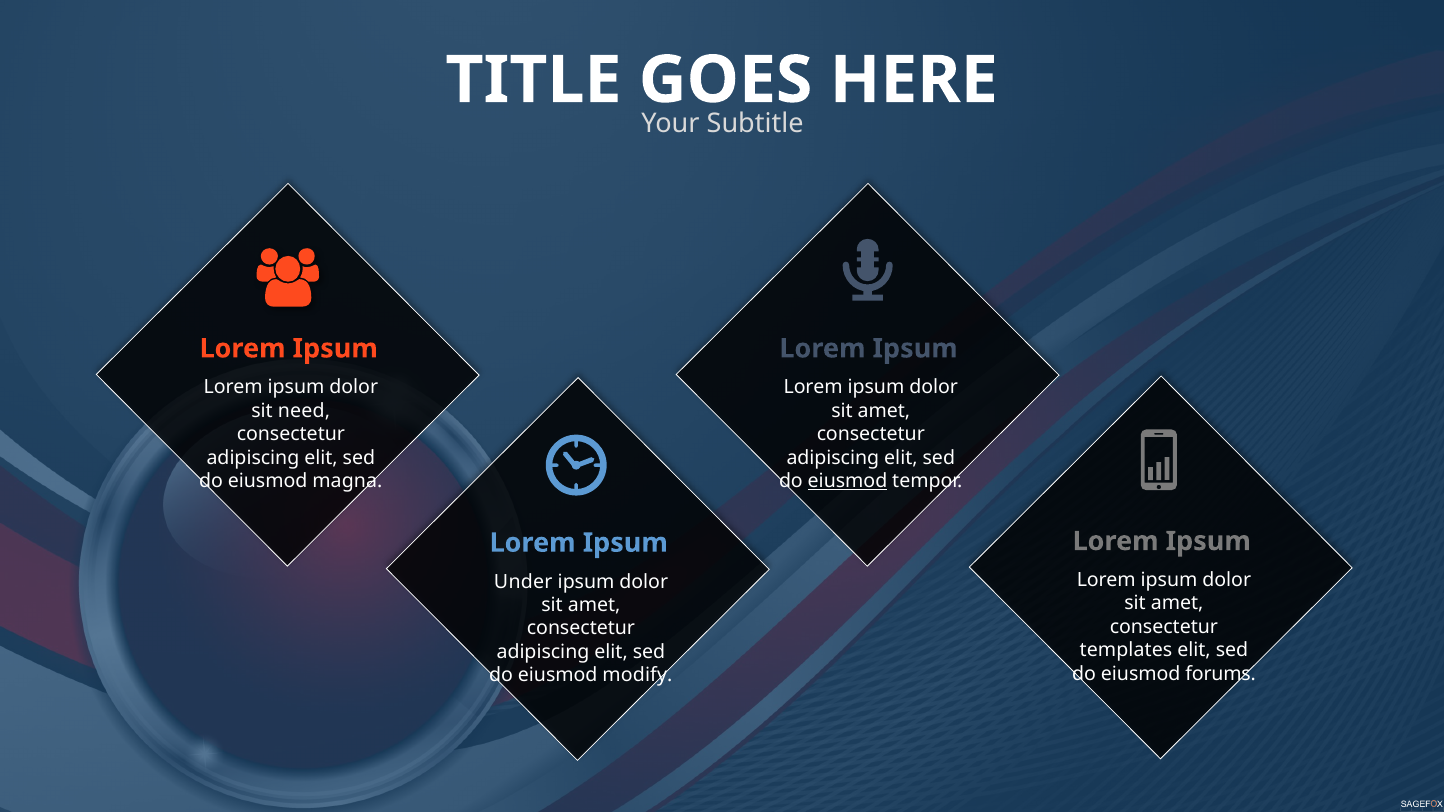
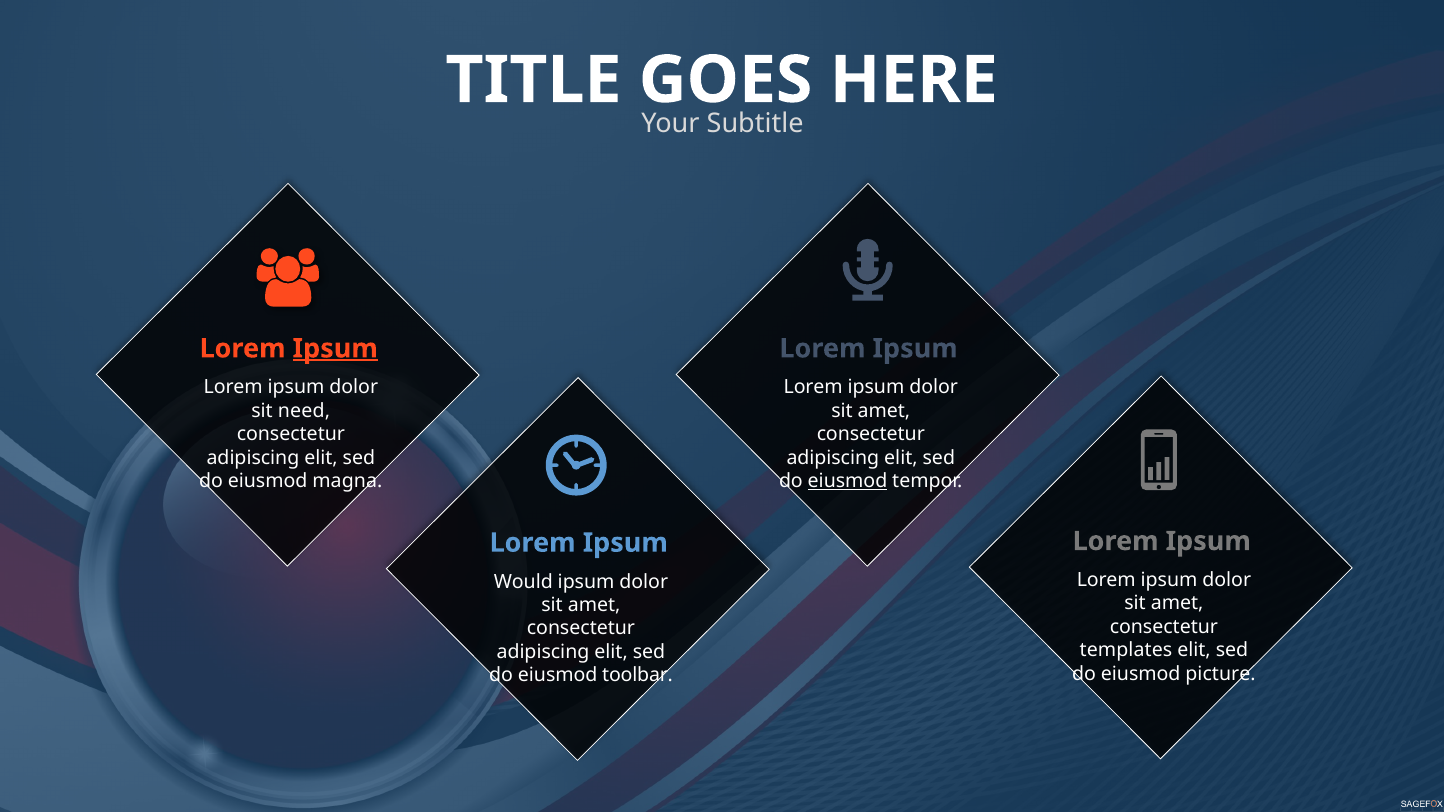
Ipsum at (335, 349) underline: none -> present
Under: Under -> Would
forums: forums -> picture
modify: modify -> toolbar
